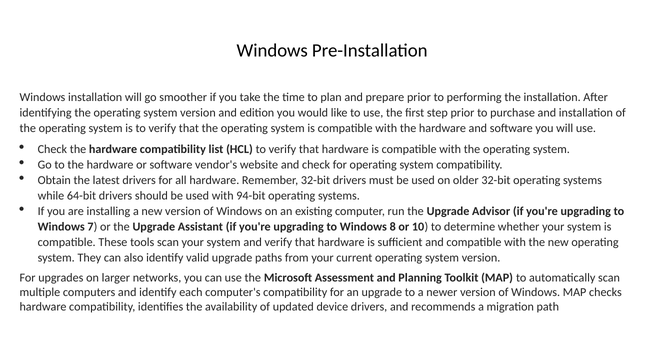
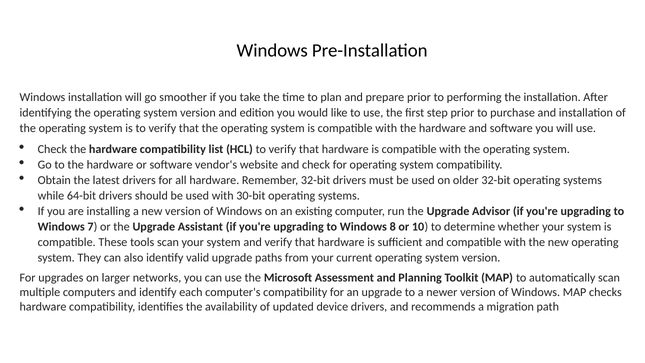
94-bit: 94-bit -> 30-bit
